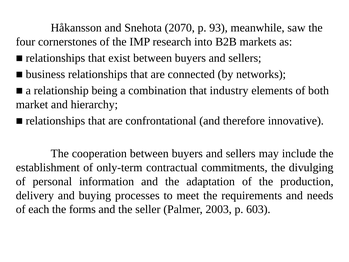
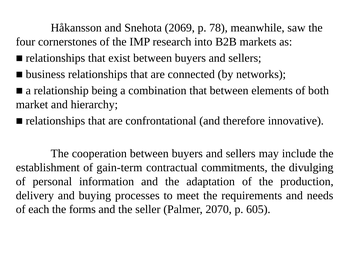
2070: 2070 -> 2069
93: 93 -> 78
that industry: industry -> between
only-term: only-term -> gain-term
2003: 2003 -> 2070
603: 603 -> 605
